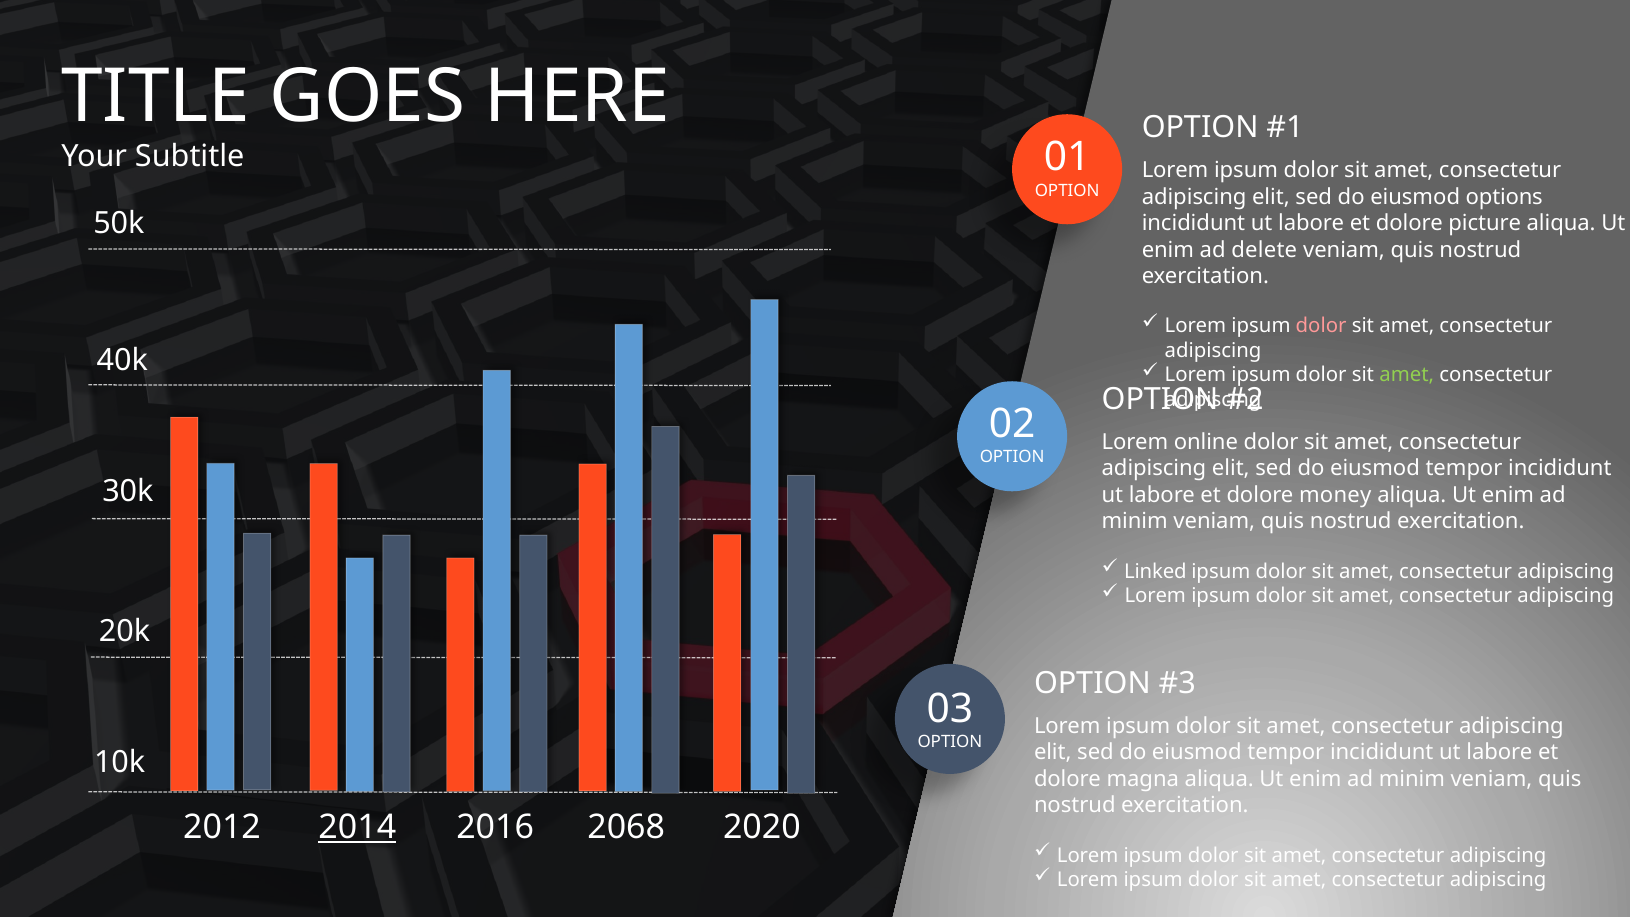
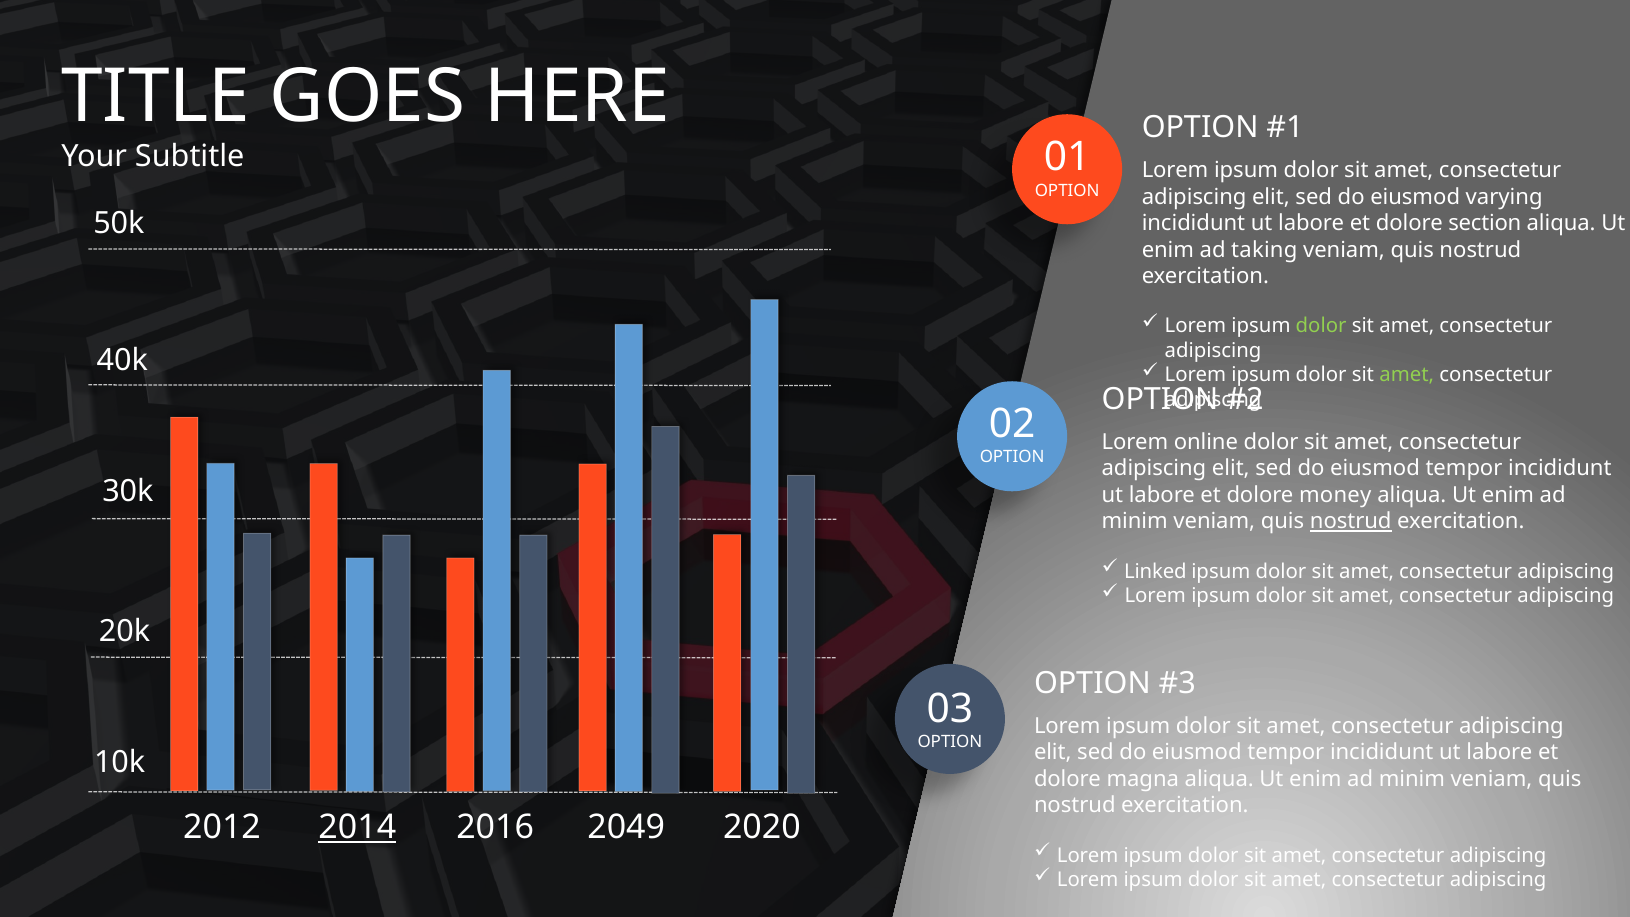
options: options -> varying
picture: picture -> section
delete: delete -> taking
dolor at (1321, 326) colour: pink -> light green
nostrud at (1351, 522) underline: none -> present
2068: 2068 -> 2049
